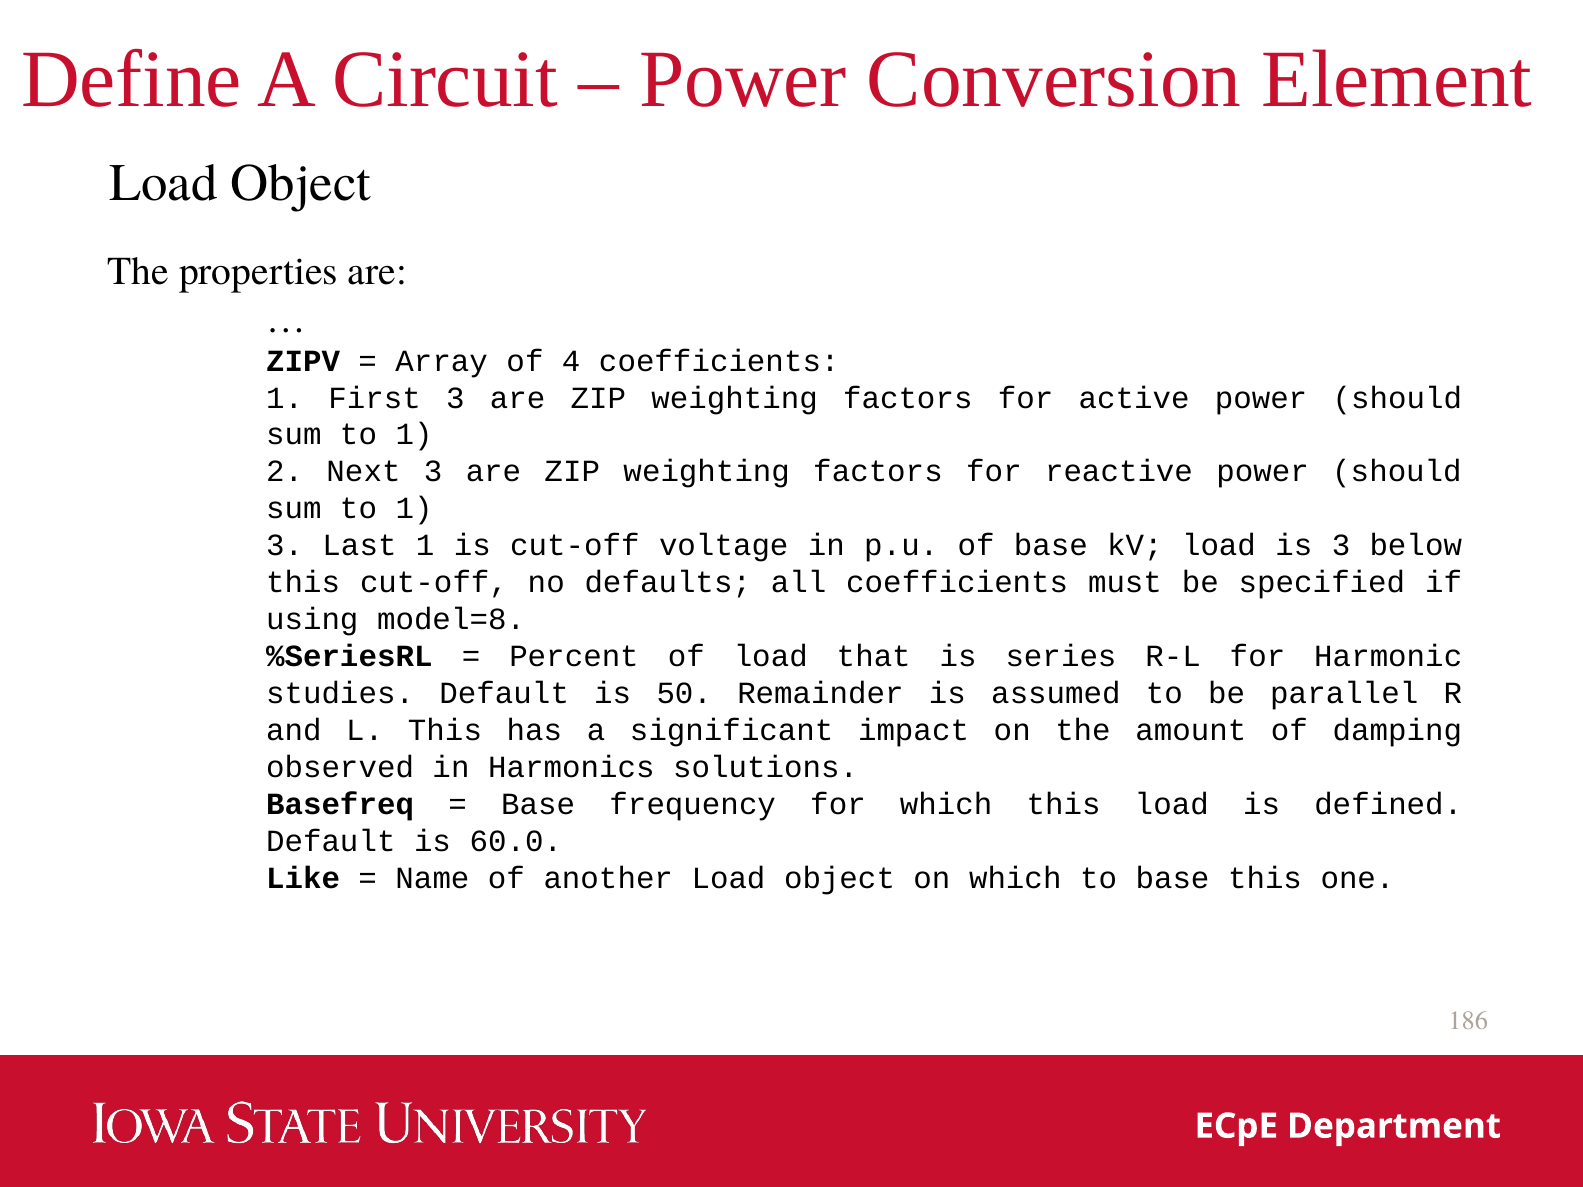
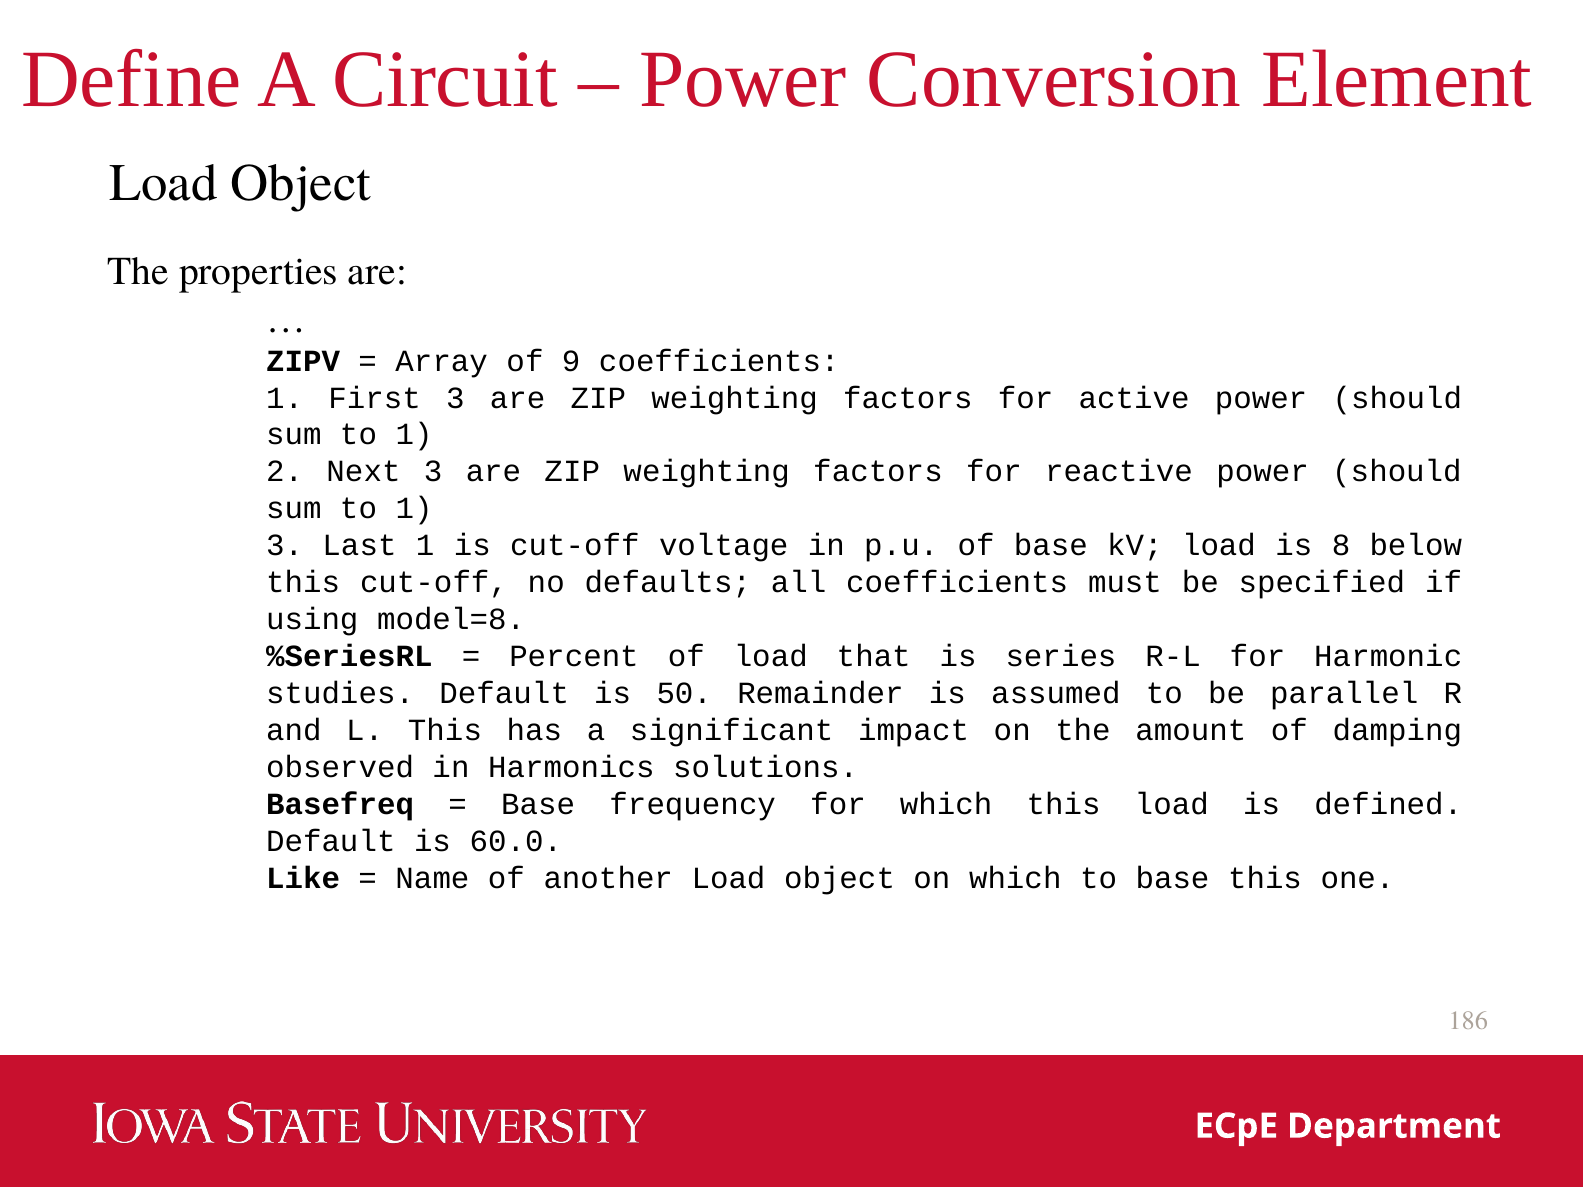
4: 4 -> 9
is 3: 3 -> 8
